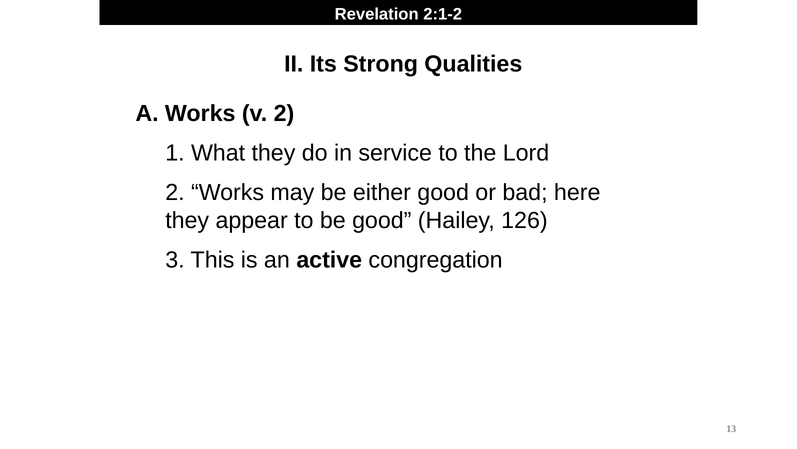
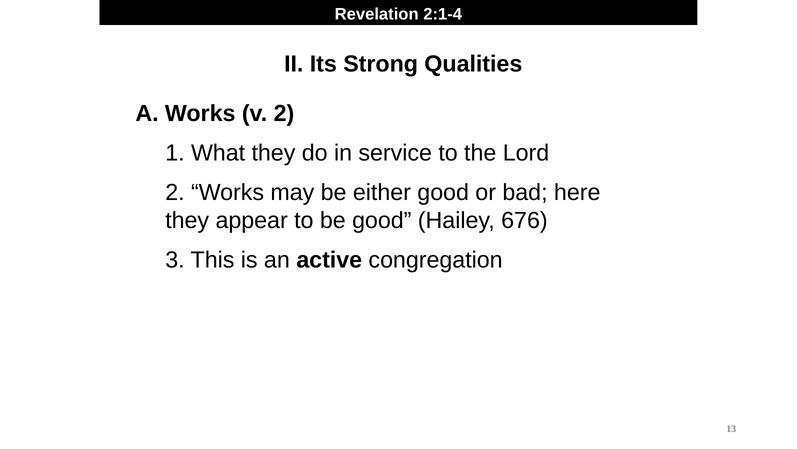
2:1-2: 2:1-2 -> 2:1-4
126: 126 -> 676
